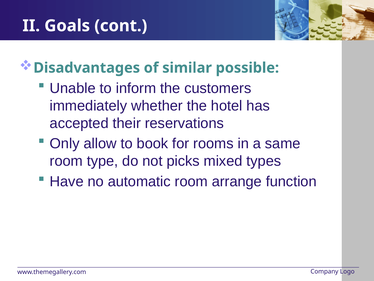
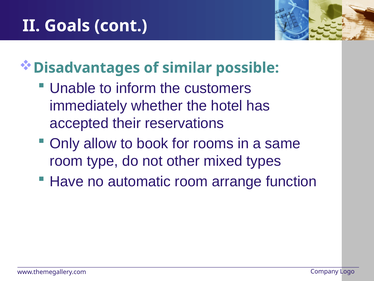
picks: picks -> other
